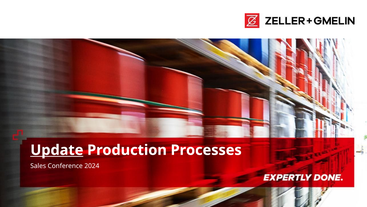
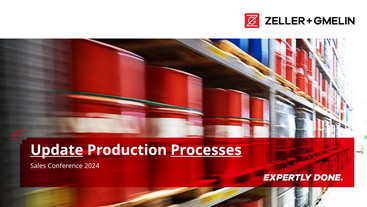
Processes underline: none -> present
